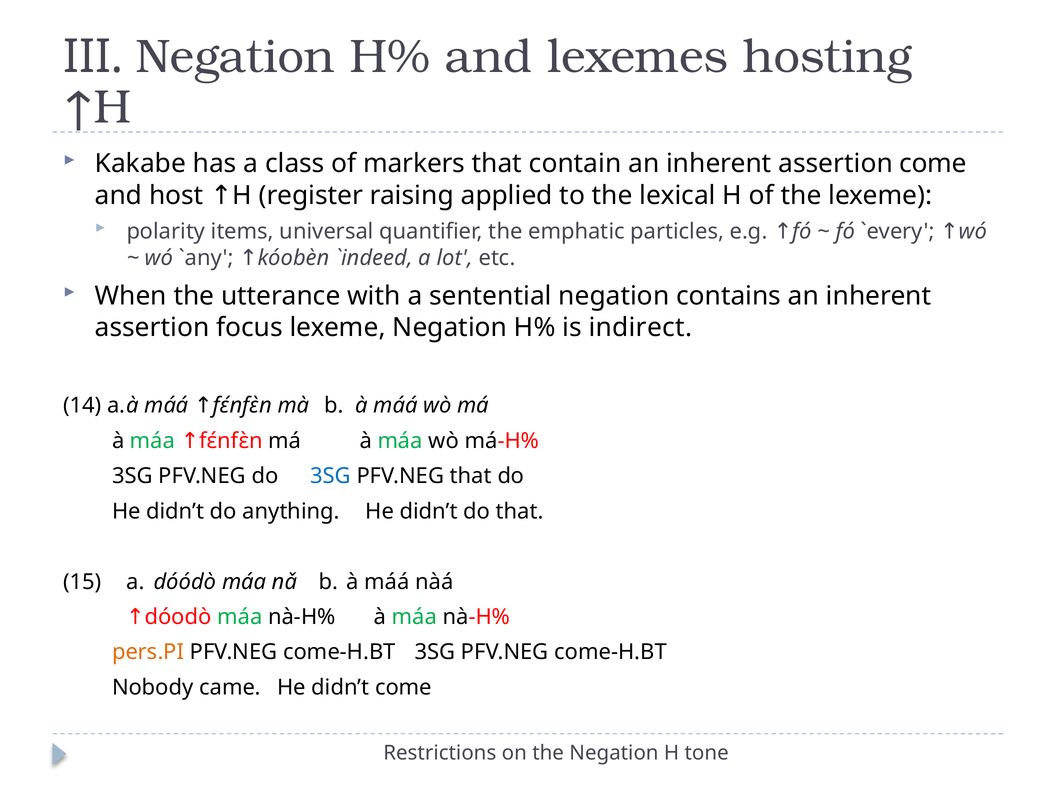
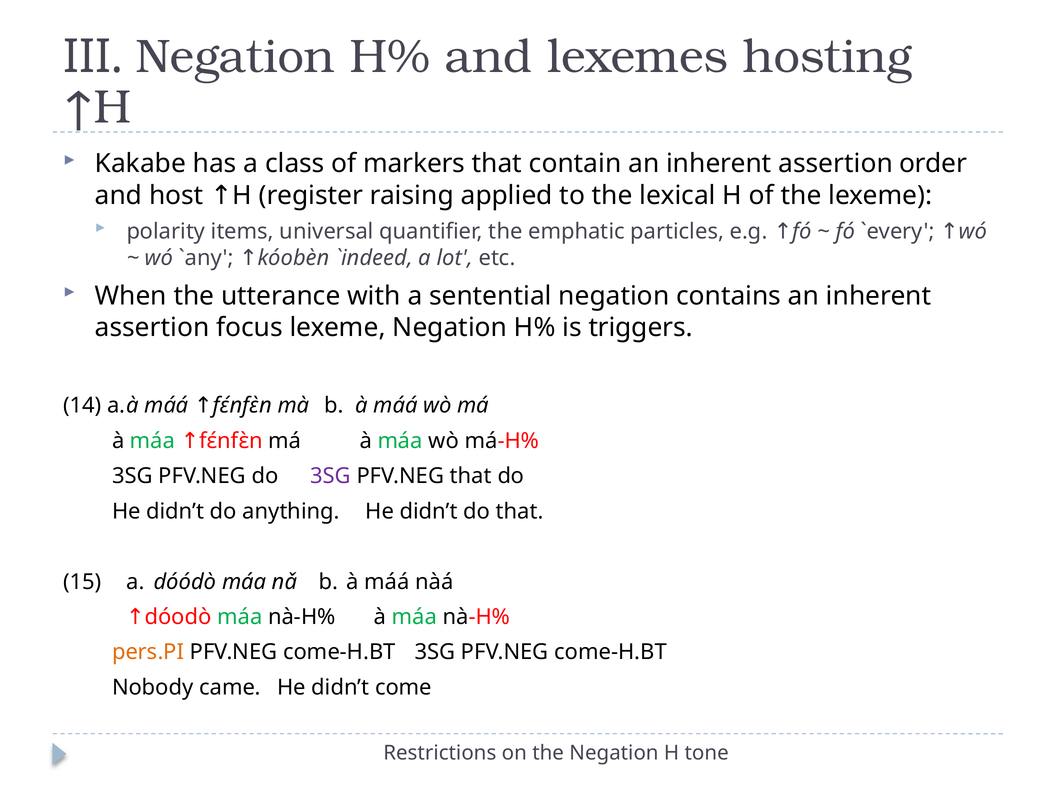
assertion come: come -> order
indirect: indirect -> triggers
3SG at (331, 476) colour: blue -> purple
